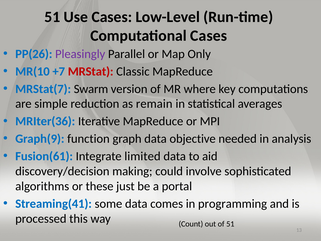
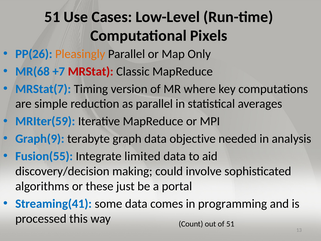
Computational Cases: Cases -> Pixels
Pleasingly colour: purple -> orange
MR(10: MR(10 -> MR(68
Swarm: Swarm -> Timing
as remain: remain -> parallel
MRIter(36: MRIter(36 -> MRIter(59
function: function -> terabyte
Fusion(61: Fusion(61 -> Fusion(55
